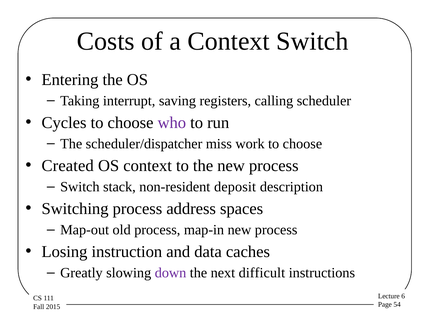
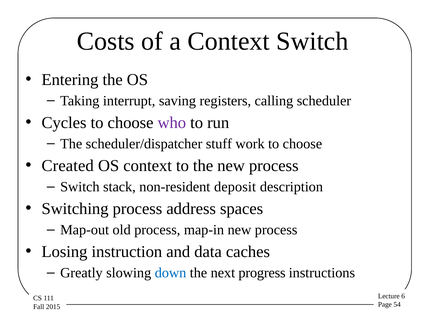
miss: miss -> stuff
down colour: purple -> blue
difficult: difficult -> progress
